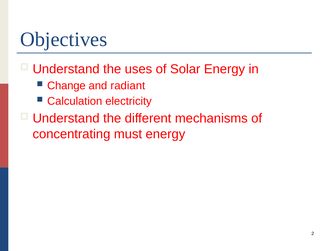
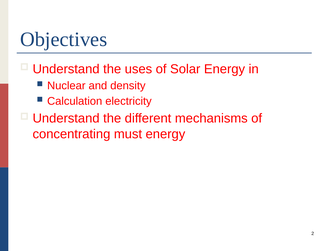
Change: Change -> Nuclear
radiant: radiant -> density
